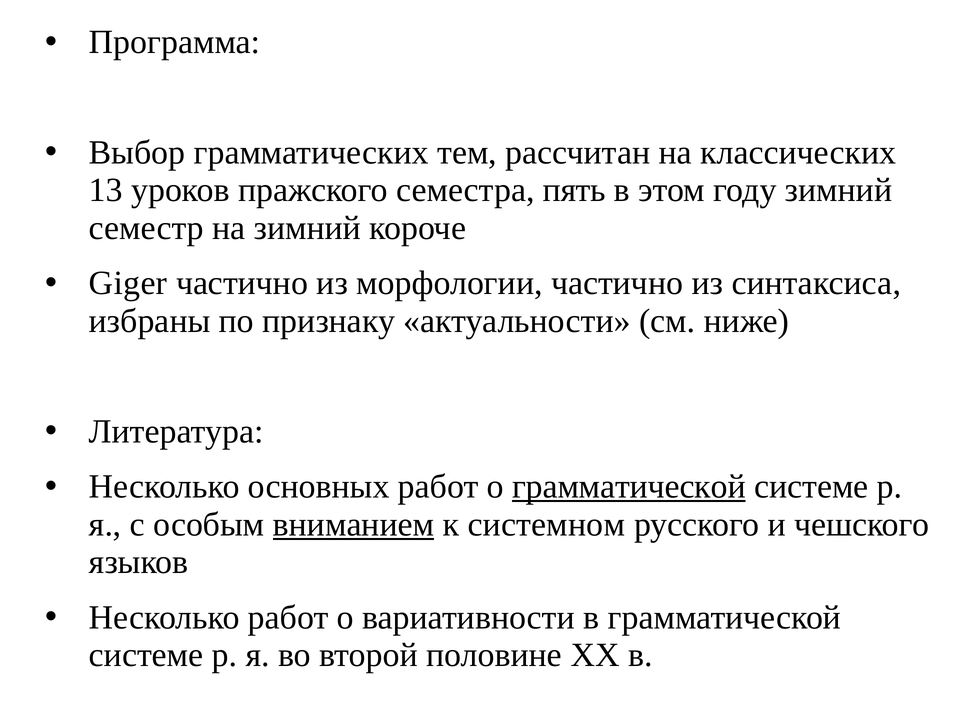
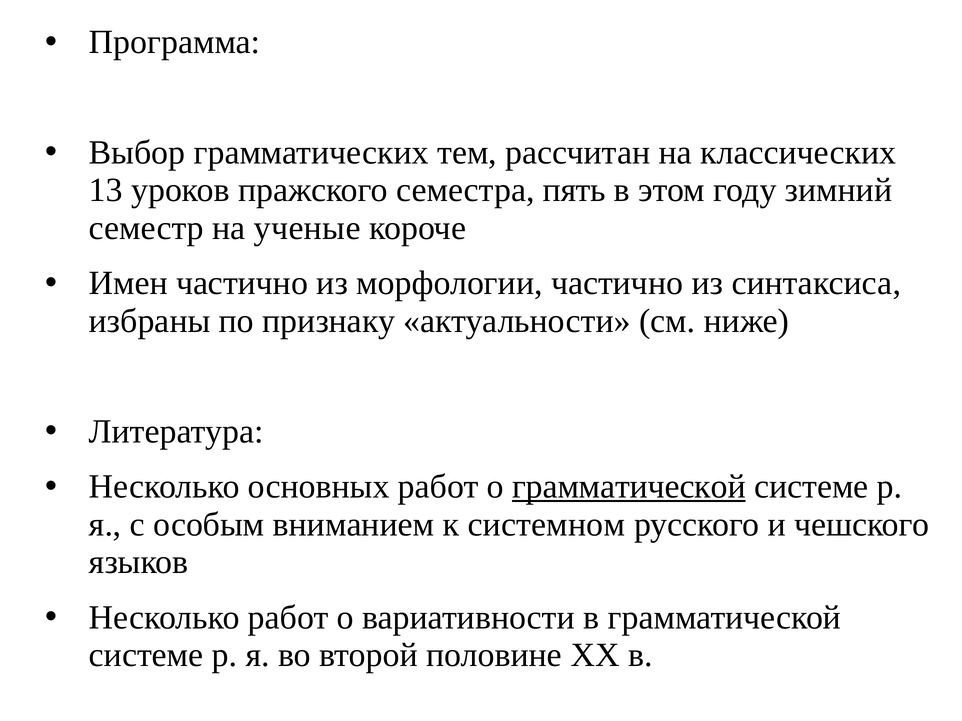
на зимний: зимний -> ученые
Giger: Giger -> Имен
вниманием underline: present -> none
